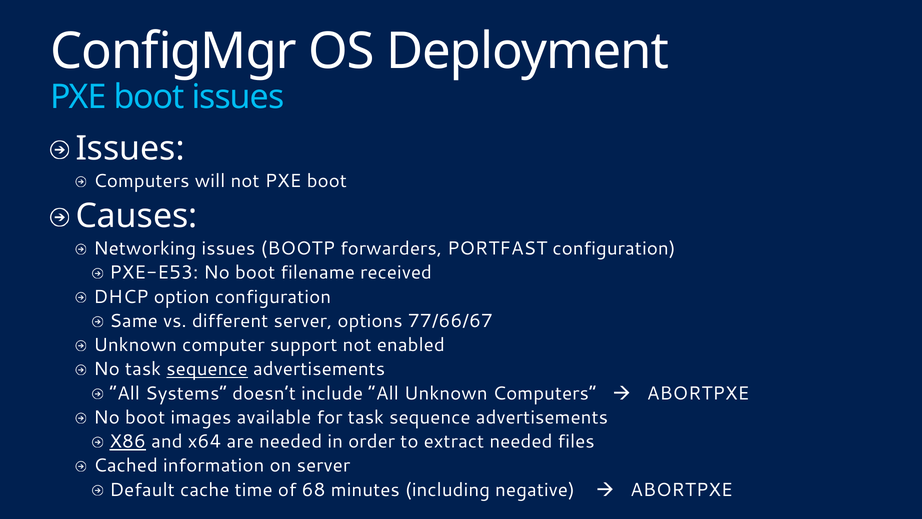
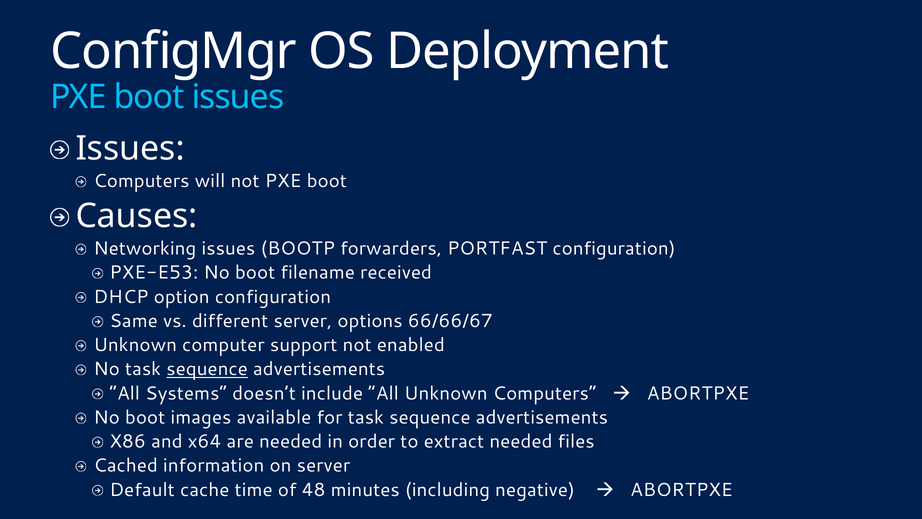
77/66/67: 77/66/67 -> 66/66/67
X86 underline: present -> none
68: 68 -> 48
